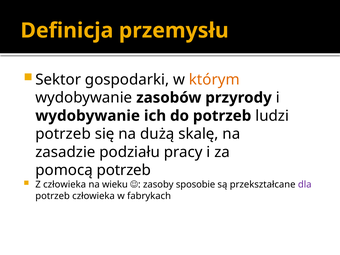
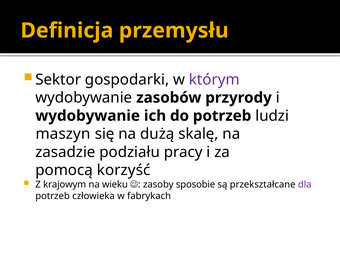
którym colour: orange -> purple
potrzeb at (63, 134): potrzeb -> maszyn
pomocą potrzeb: potrzeb -> korzyść
Z człowieka: człowieka -> krajowym
